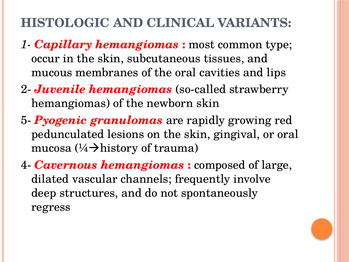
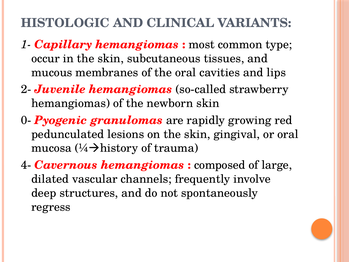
5-: 5- -> 0-
